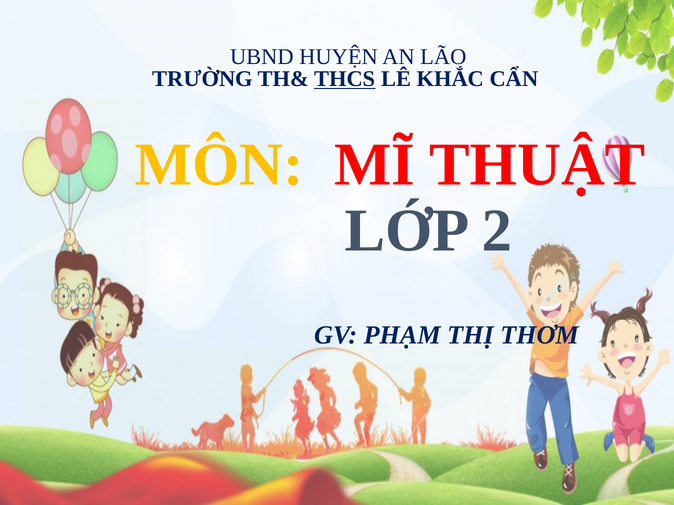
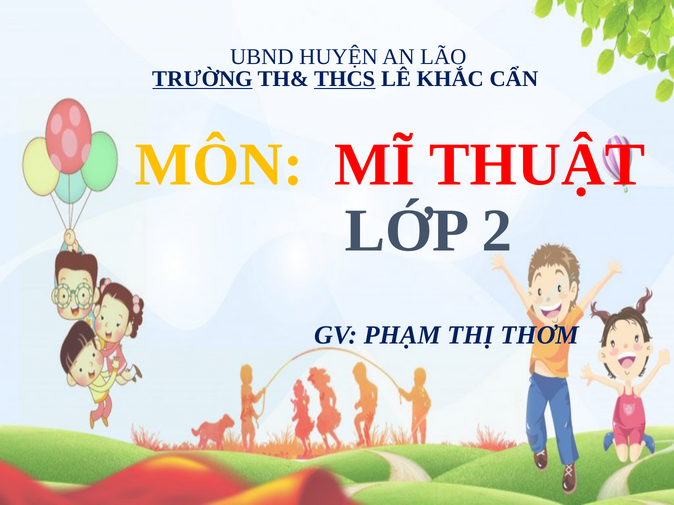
TRƯỜNG underline: none -> present
